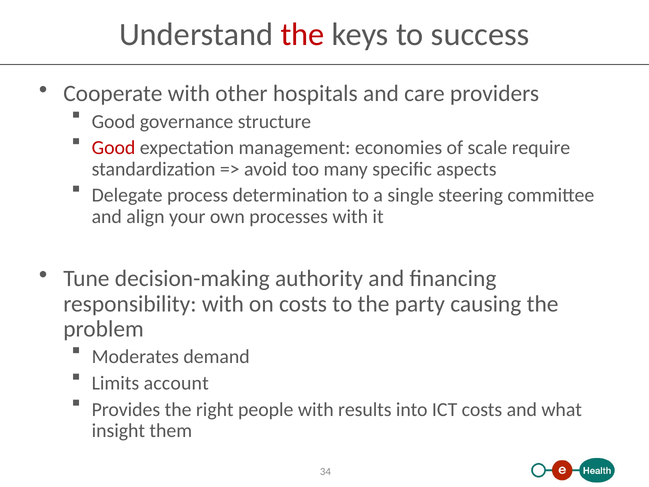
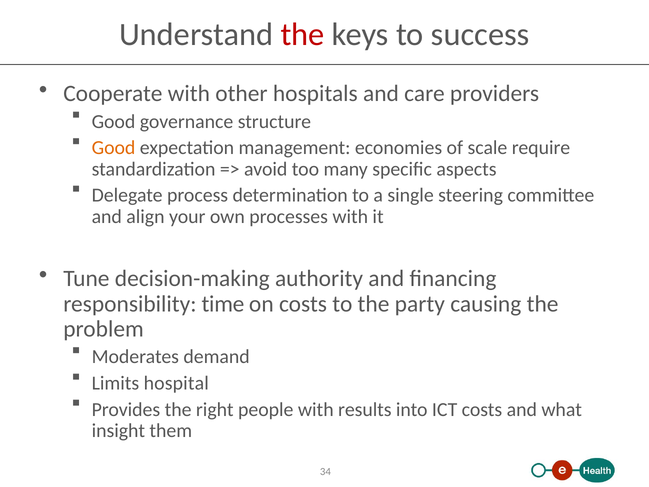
Good at (114, 148) colour: red -> orange
responsibility with: with -> time
account: account -> hospital
